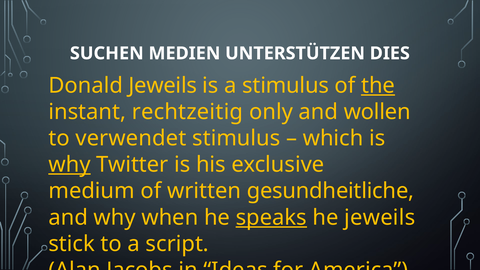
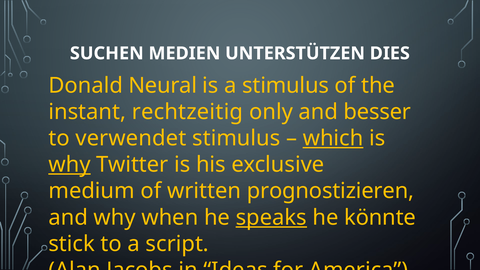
Donald Jeweils: Jeweils -> Neural
the underline: present -> none
wollen: wollen -> besser
which underline: none -> present
gesundheitliche: gesundheitliche -> prognostizieren
he jeweils: jeweils -> könnte
